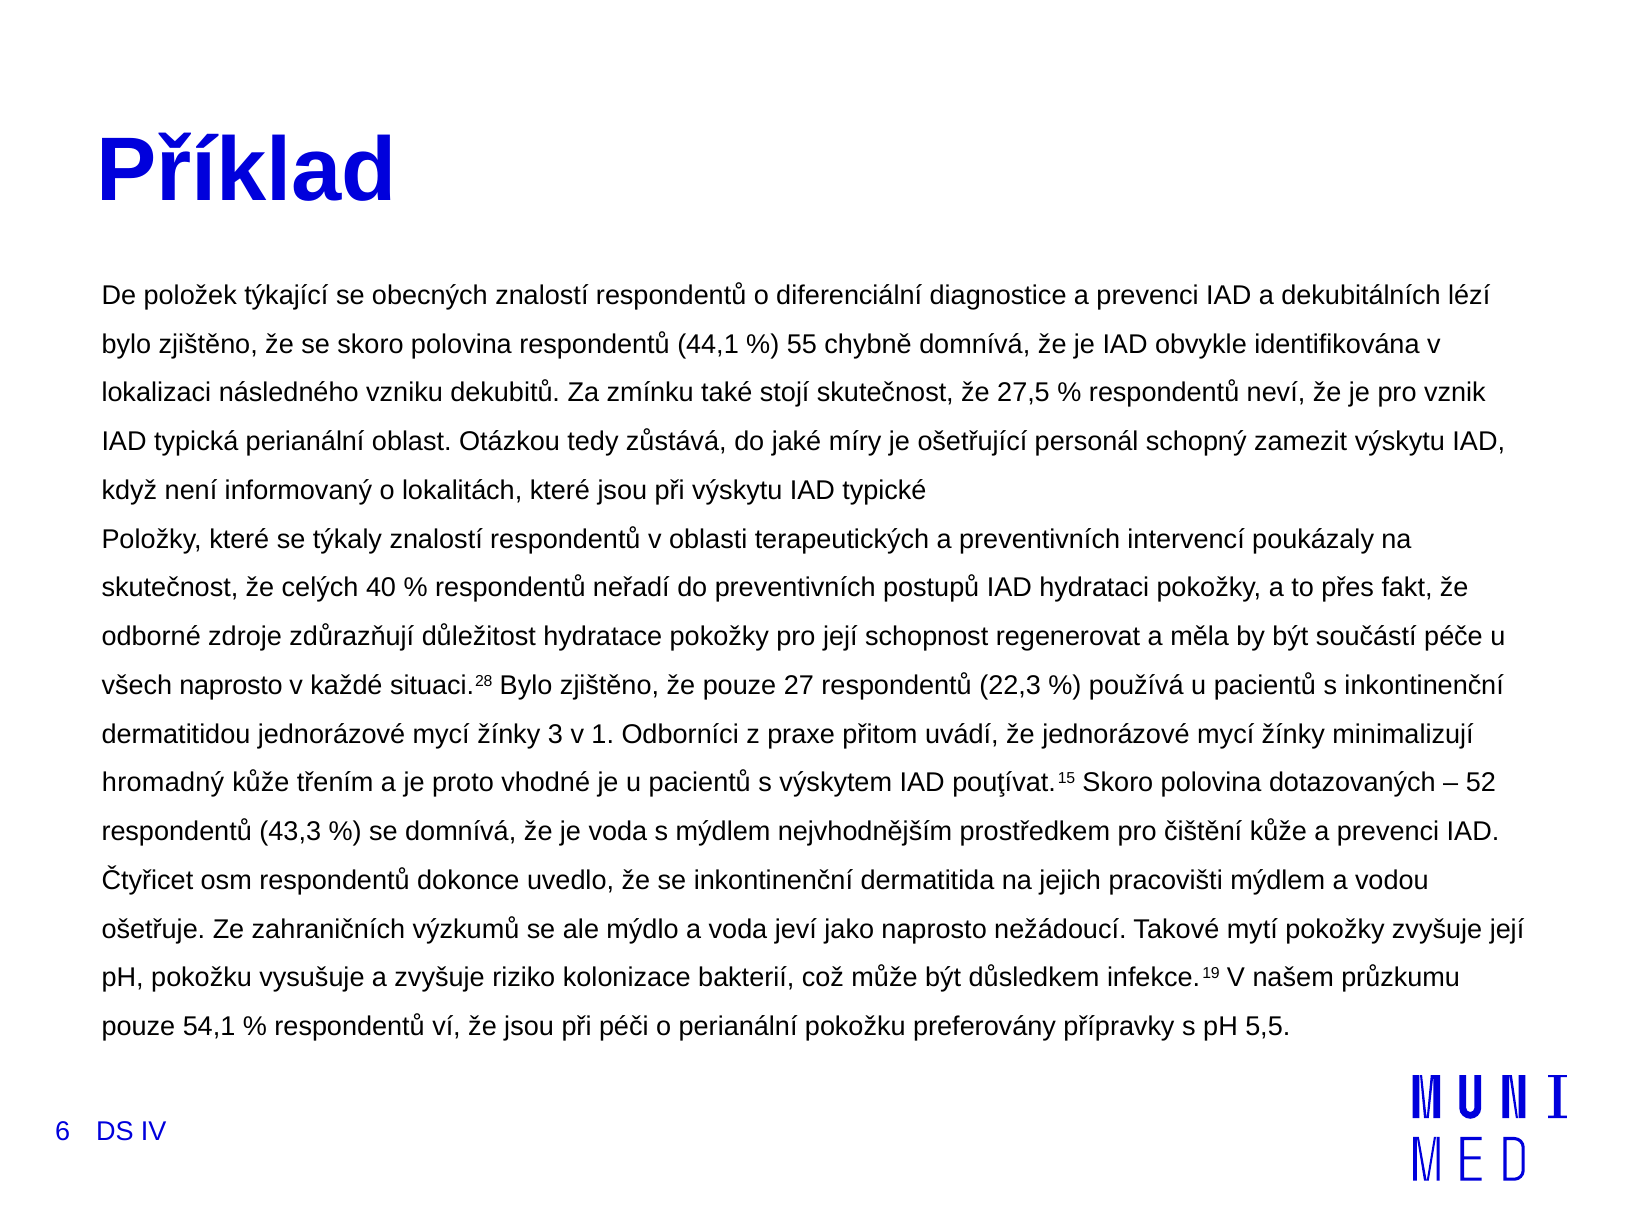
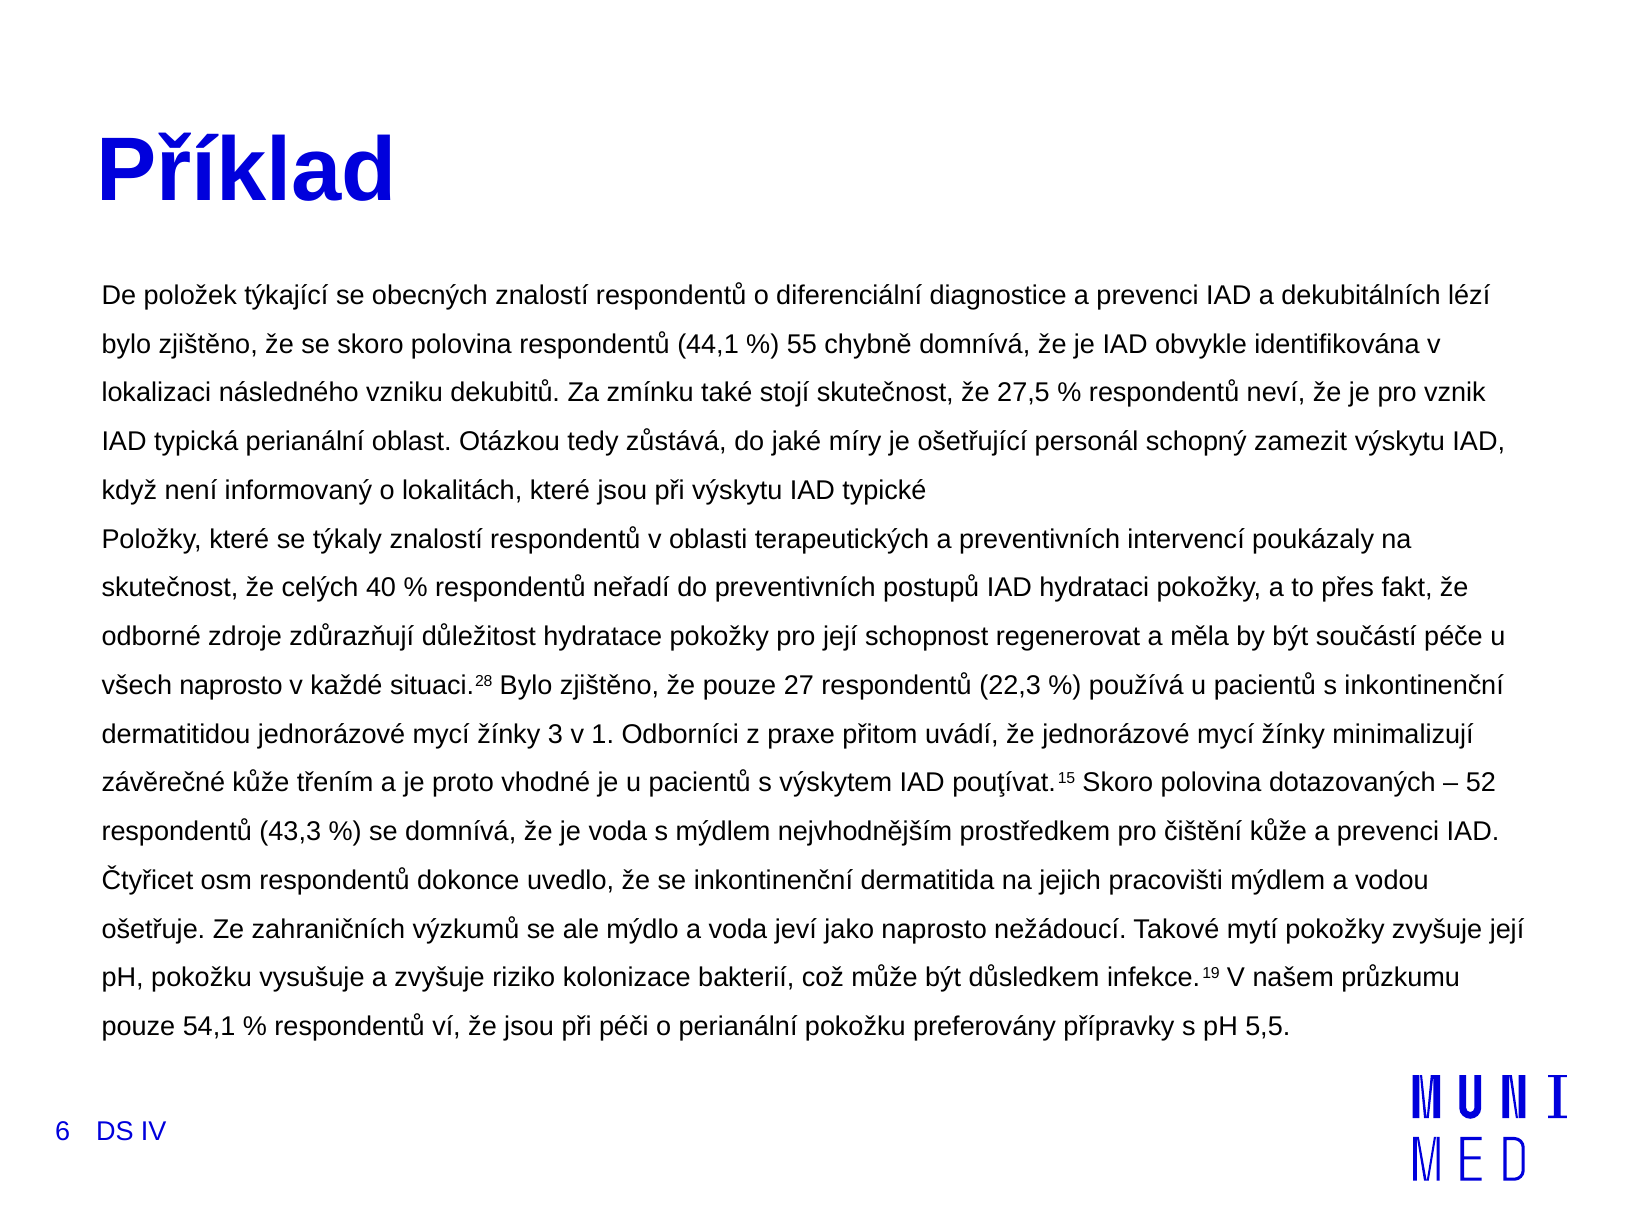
hromadný: hromadný -> závěrečné
